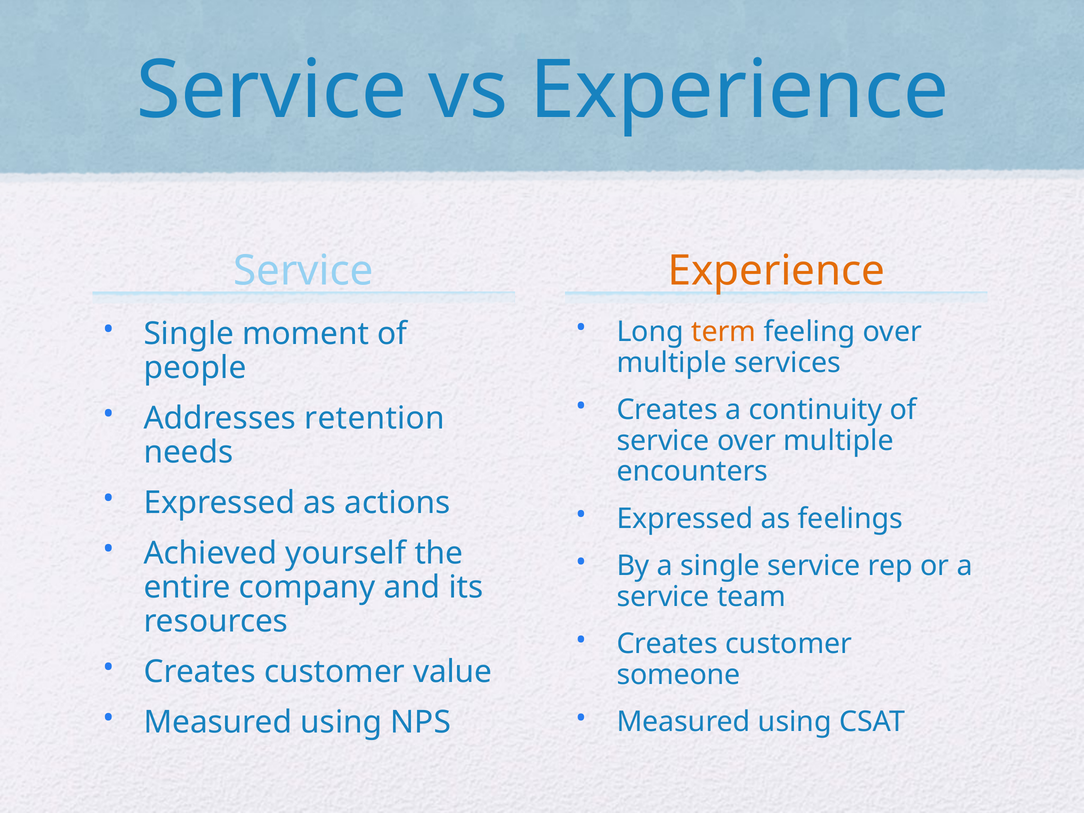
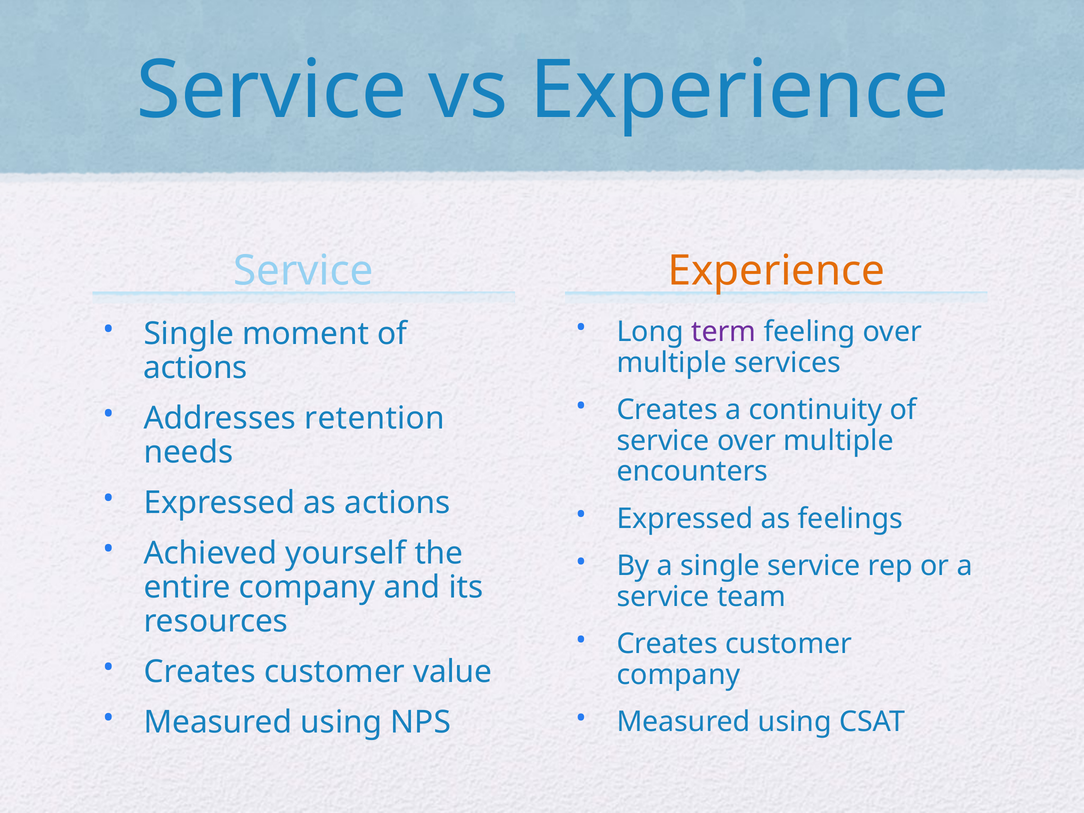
term colour: orange -> purple
people at (195, 368): people -> actions
someone at (679, 675): someone -> company
